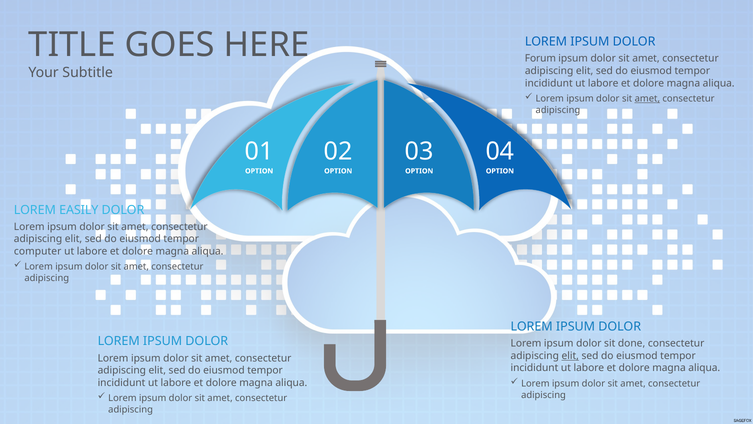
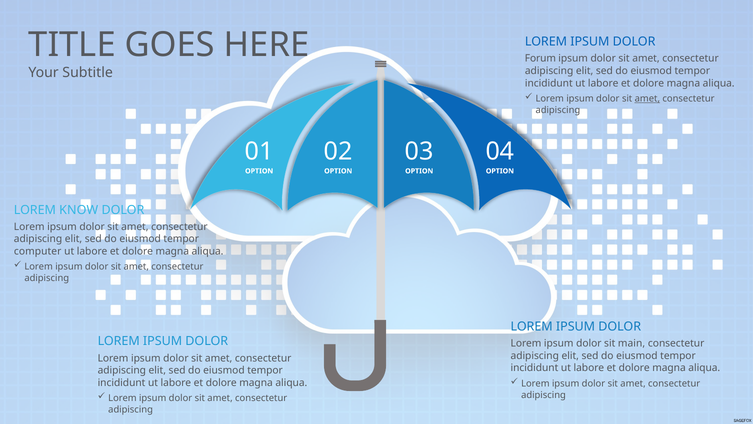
EASILY: EASILY -> KNOW
done: done -> main
elit at (570, 355) underline: present -> none
